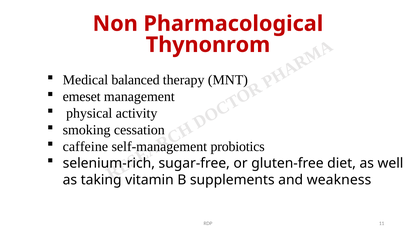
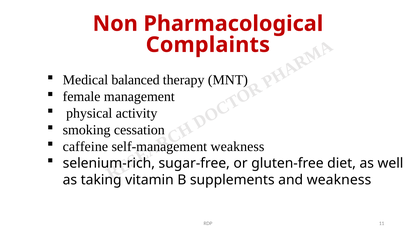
Thynonrom: Thynonrom -> Complaints
emeset: emeset -> female
probiotics at (238, 147): probiotics -> weakness
